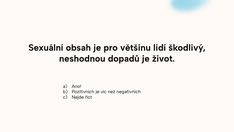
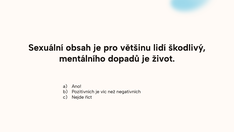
neshodnou: neshodnou -> mentálního
